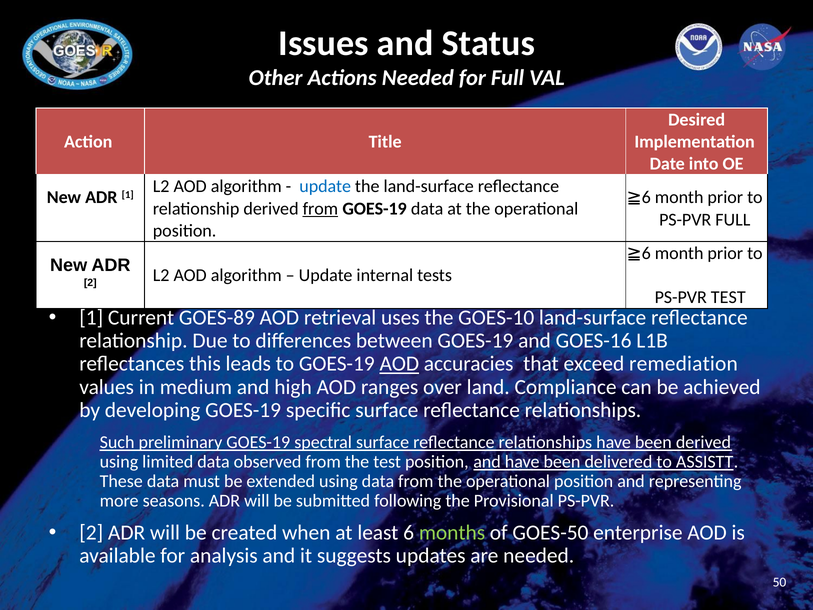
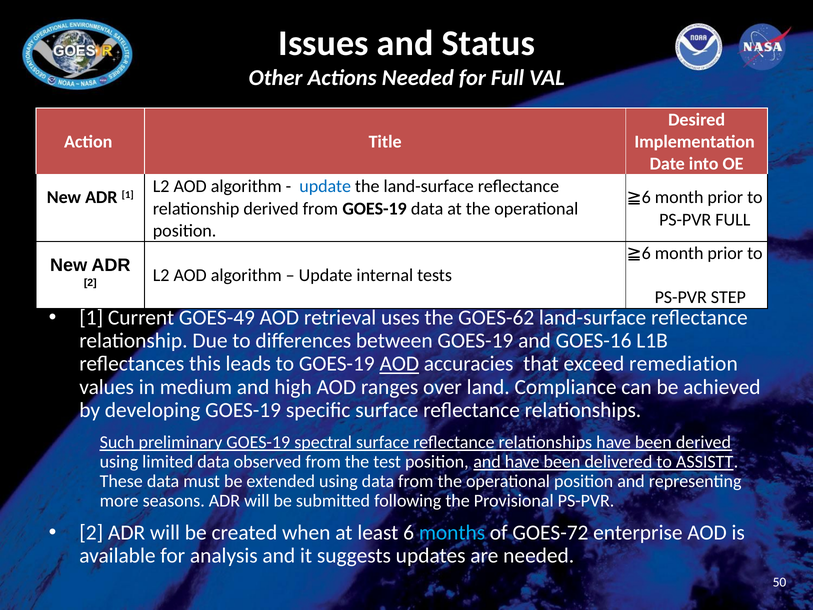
from at (320, 208) underline: present -> none
PS-PVR TEST: TEST -> STEP
GOES-89: GOES-89 -> GOES-49
GOES-10: GOES-10 -> GOES-62
months colour: light green -> light blue
GOES-50: GOES-50 -> GOES-72
